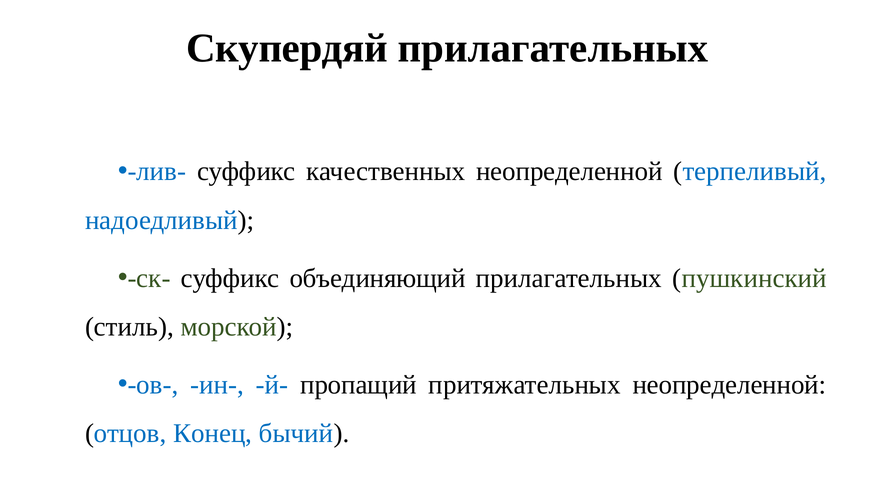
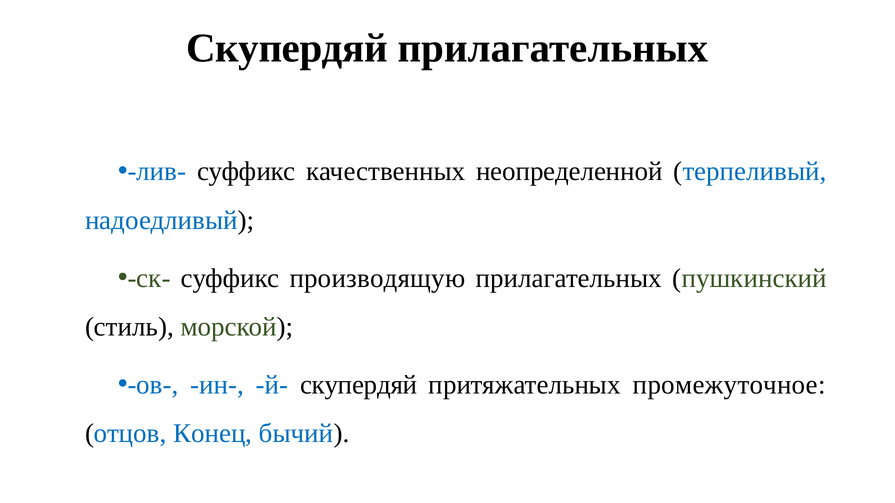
объединяющий: объединяющий -> производящую
й- пропащий: пропащий -> скупердяй
притяжательных неопределенной: неопределенной -> промежуточное
